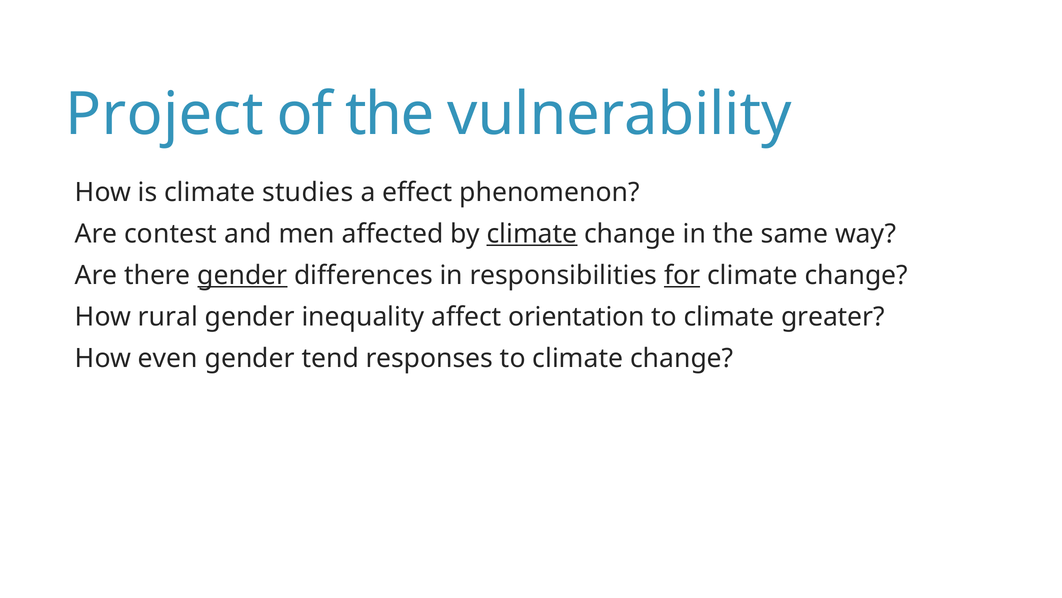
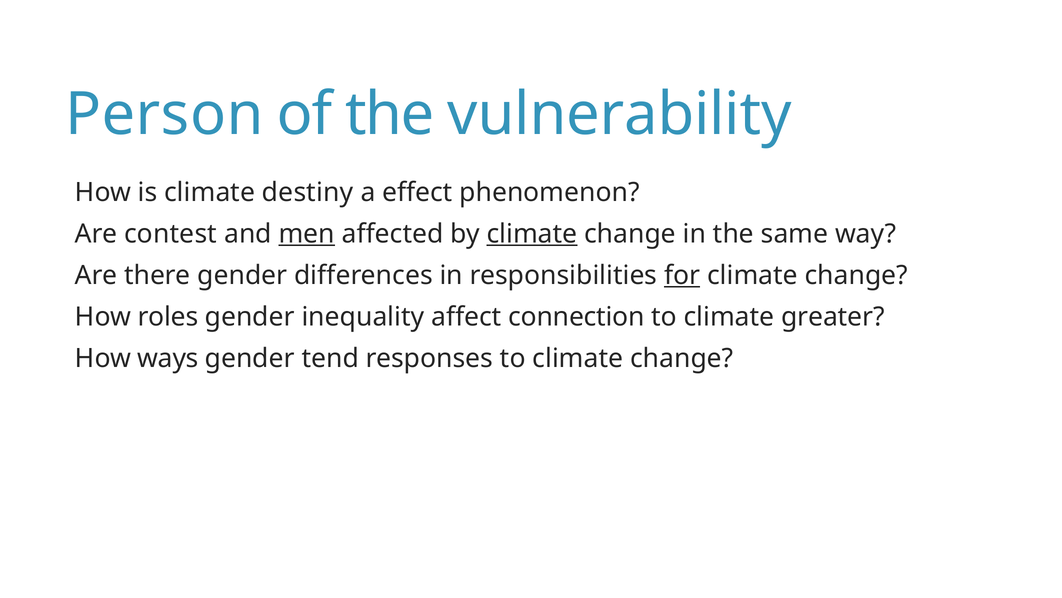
Project: Project -> Person
studies: studies -> destiny
men underline: none -> present
gender at (242, 275) underline: present -> none
rural: rural -> roles
orientation: orientation -> connection
even: even -> ways
